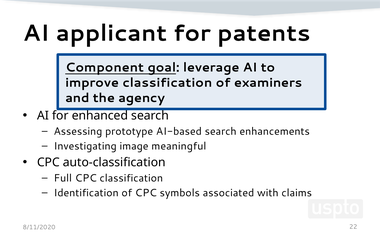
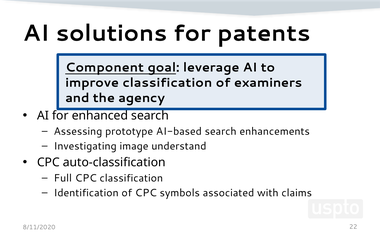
applicant: applicant -> solutions
meaningful: meaningful -> understand
